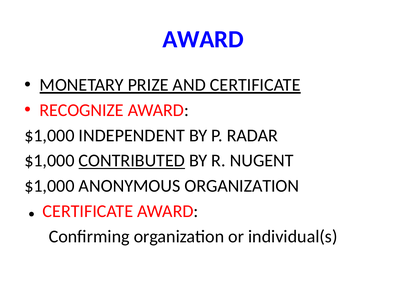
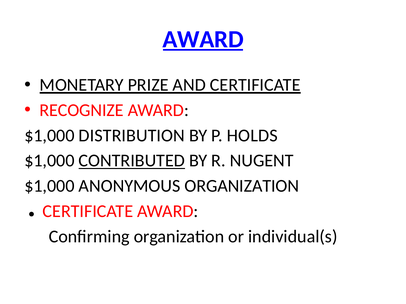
AWARD at (203, 39) underline: none -> present
INDEPENDENT: INDEPENDENT -> DISTRIBUTION
RADAR: RADAR -> HOLDS
